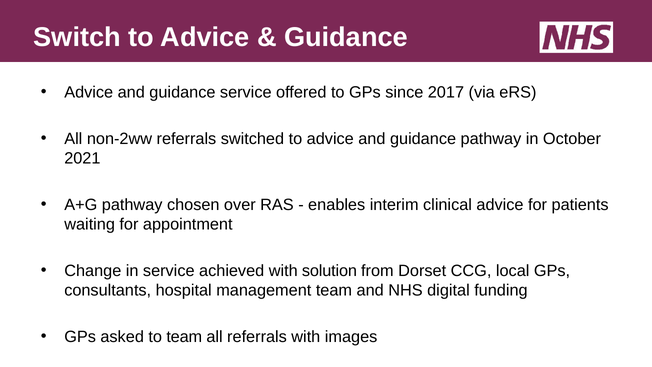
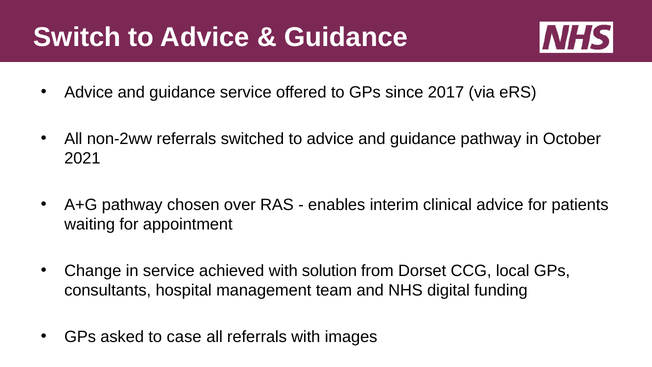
to team: team -> case
